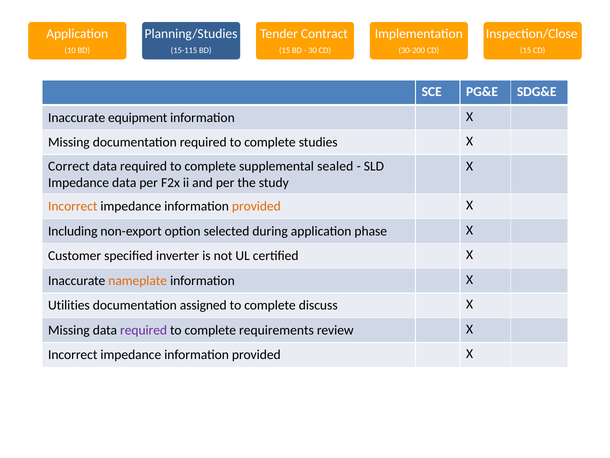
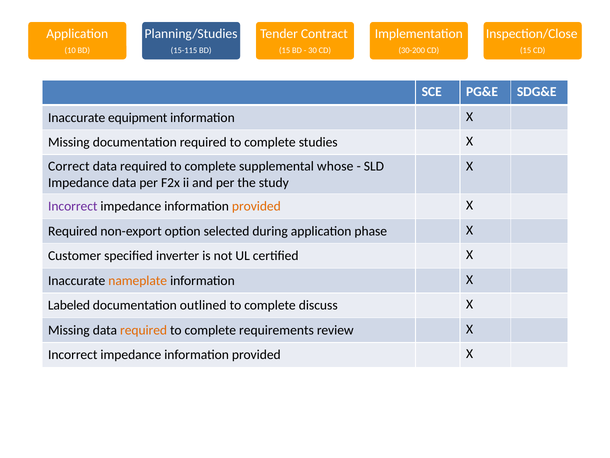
sealed: sealed -> whose
Incorrect at (73, 206) colour: orange -> purple
Including at (73, 231): Including -> Required
Utilities: Utilities -> Labeled
assigned: assigned -> outlined
required at (144, 330) colour: purple -> orange
